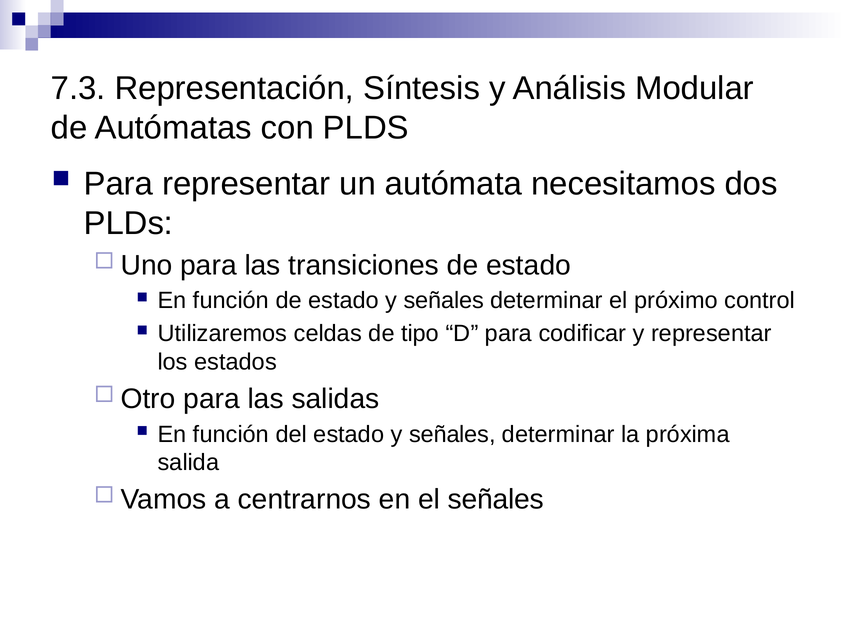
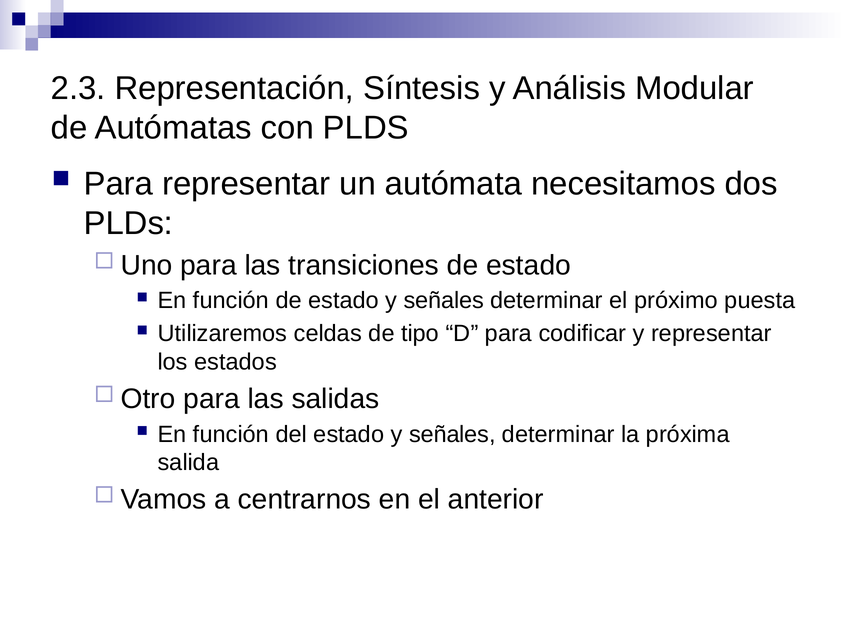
7.3: 7.3 -> 2.3
control: control -> puesta
el señales: señales -> anterior
